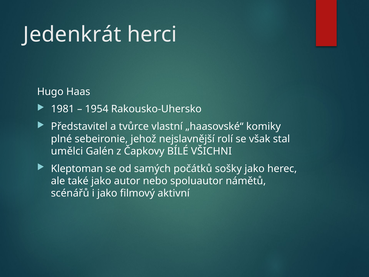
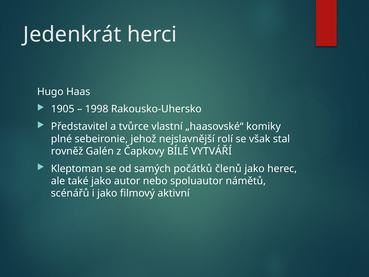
1981: 1981 -> 1905
1954: 1954 -> 1998
umělci: umělci -> rovněž
VŠICHNI: VŠICHNI -> VYTVÁŘÍ
sošky: sošky -> členů
